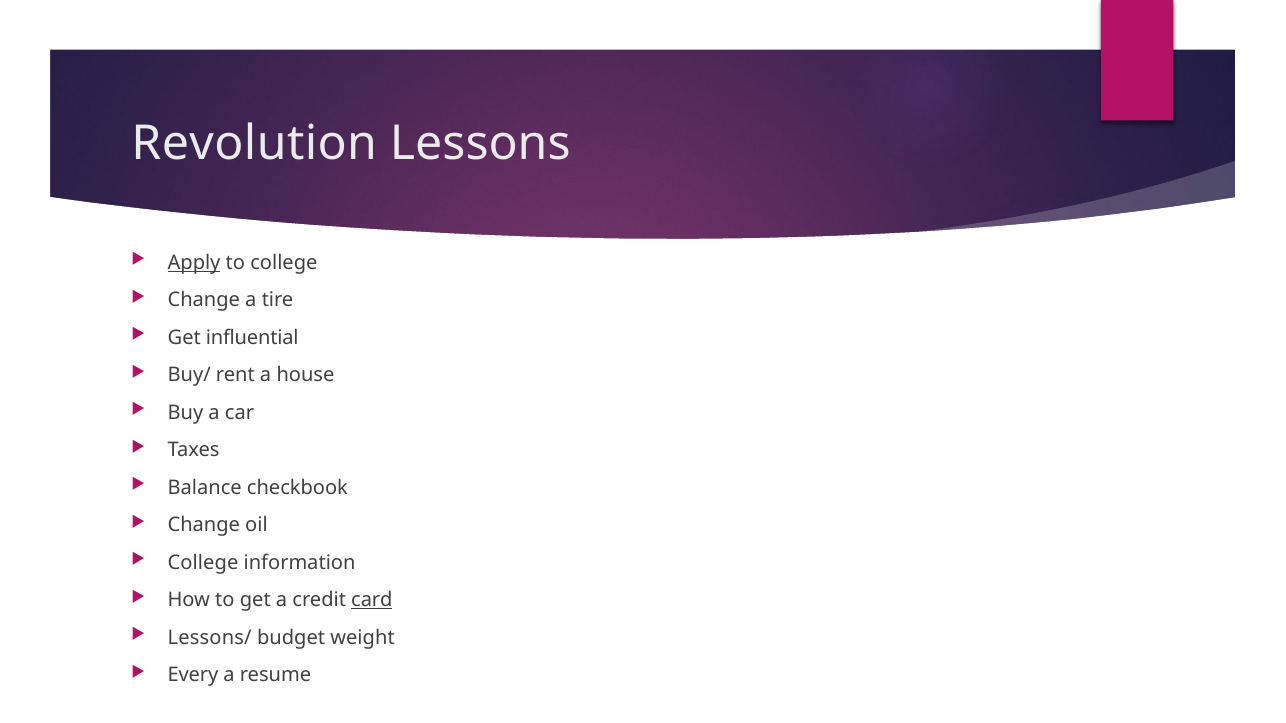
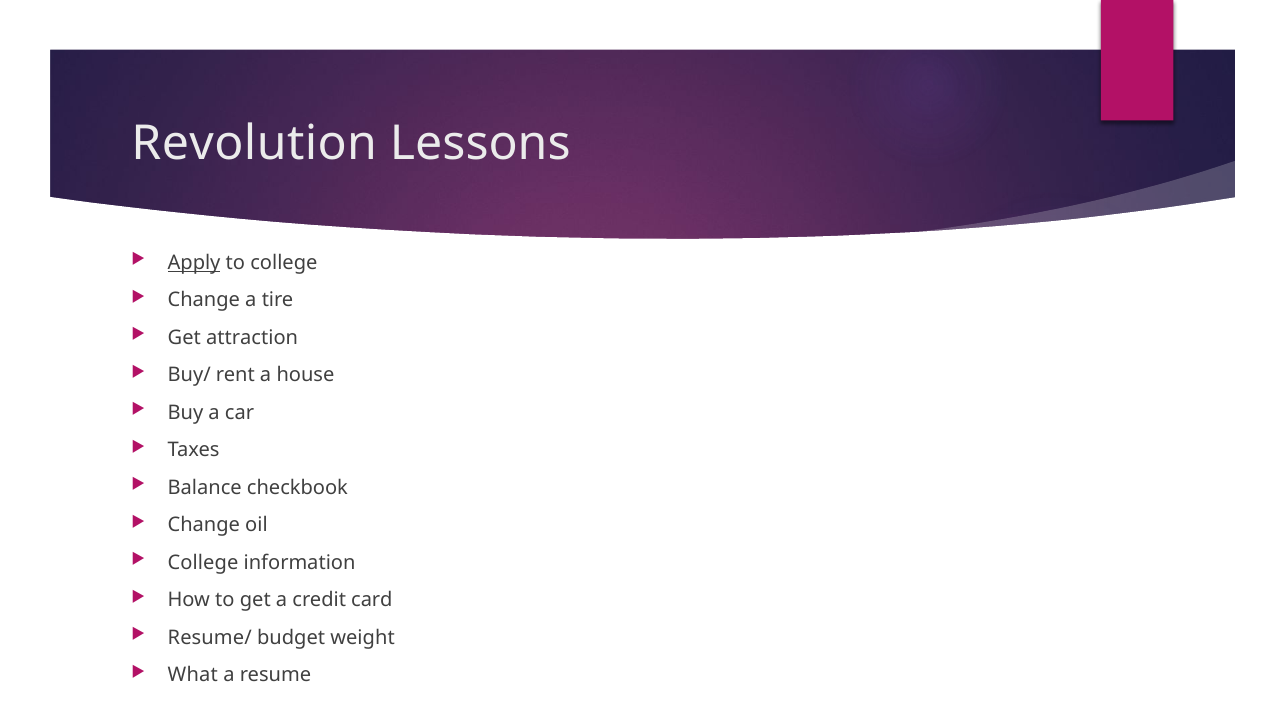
influential: influential -> attraction
card underline: present -> none
Lessons/: Lessons/ -> Resume/
Every: Every -> What
